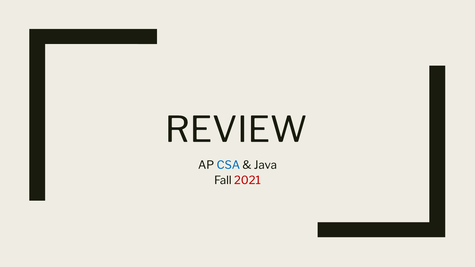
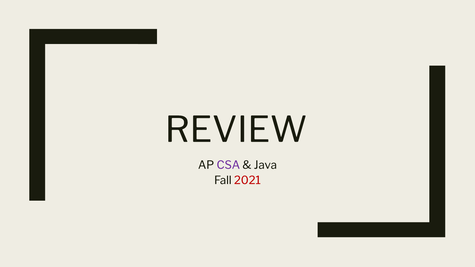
CSA colour: blue -> purple
